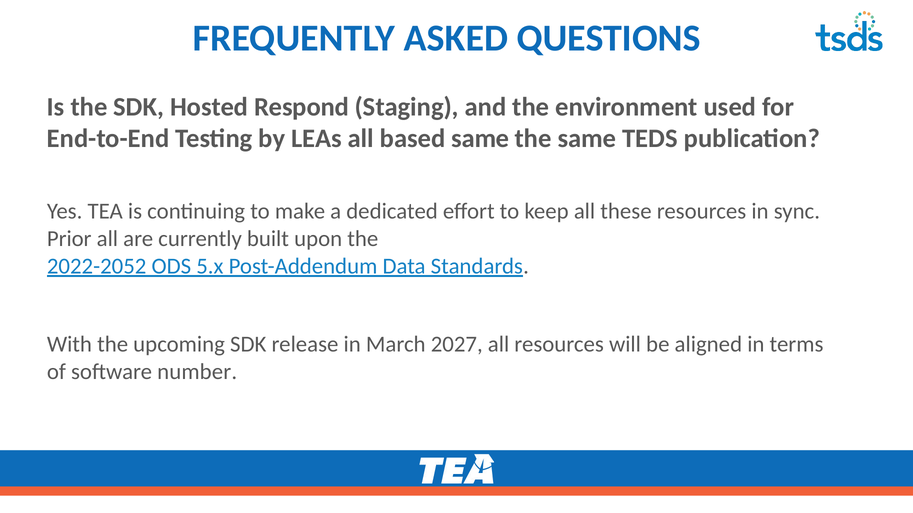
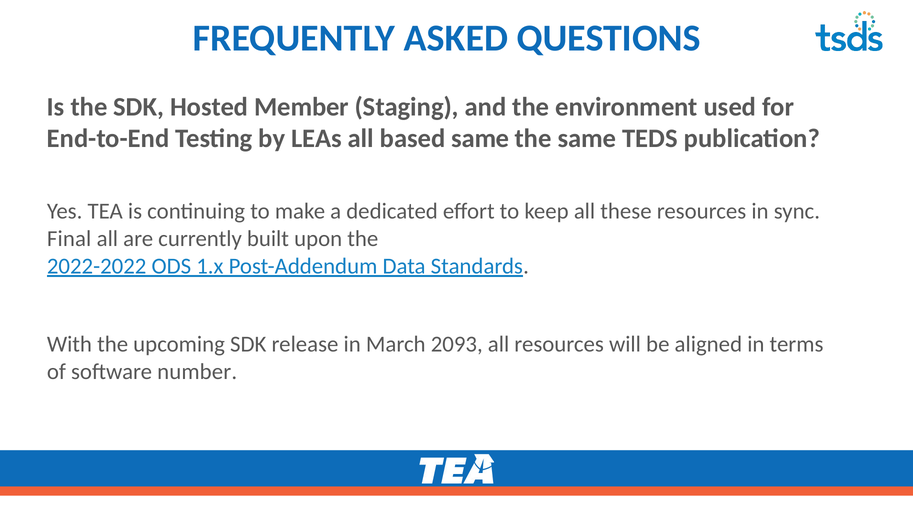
Respond: Respond -> Member
Prior: Prior -> Final
2022-2052: 2022-2052 -> 2022-2022
5.x: 5.x -> 1.x
2027: 2027 -> 2093
